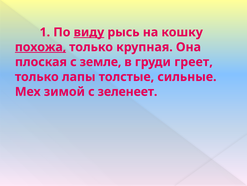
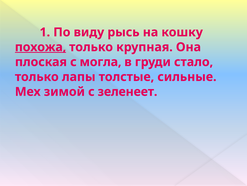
виду underline: present -> none
земле: земле -> могла
греет: греет -> стало
